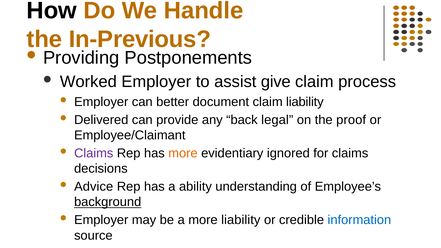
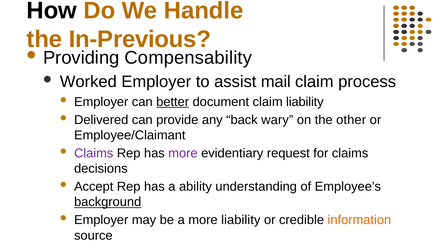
Postponements: Postponements -> Compensability
give: give -> mail
better underline: none -> present
legal: legal -> wary
proof: proof -> other
more at (183, 153) colour: orange -> purple
ignored: ignored -> request
Advice: Advice -> Accept
information colour: blue -> orange
